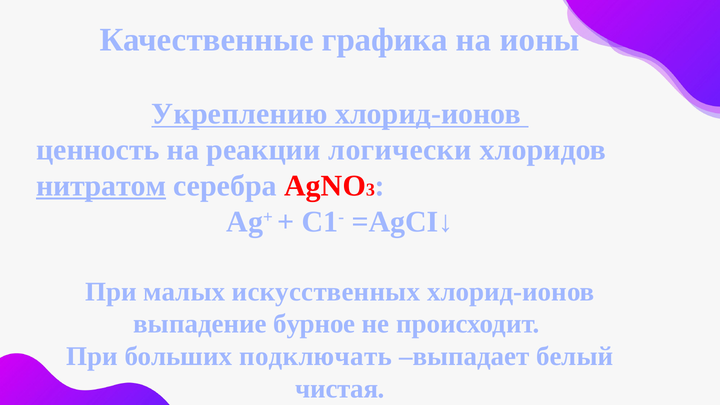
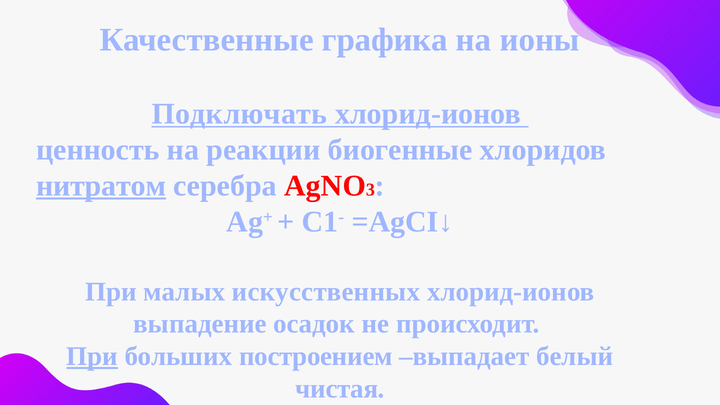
Укреплению: Укреплению -> Подключать
логически: логически -> биогенные
бурное: бурное -> осадок
При at (92, 356) underline: none -> present
подключать: подключать -> построением
